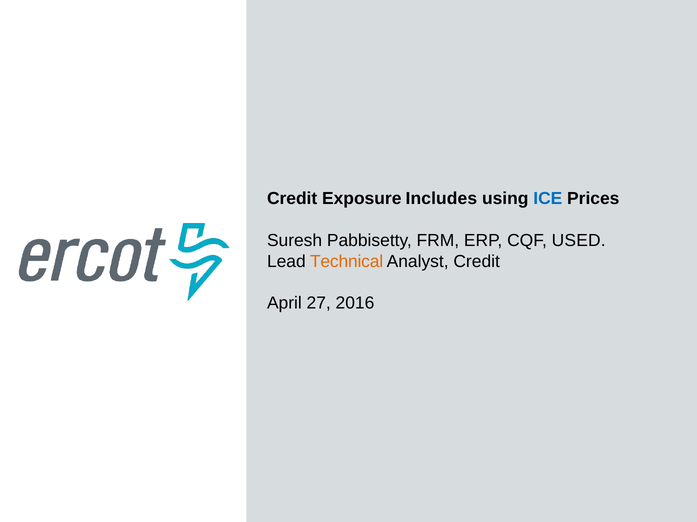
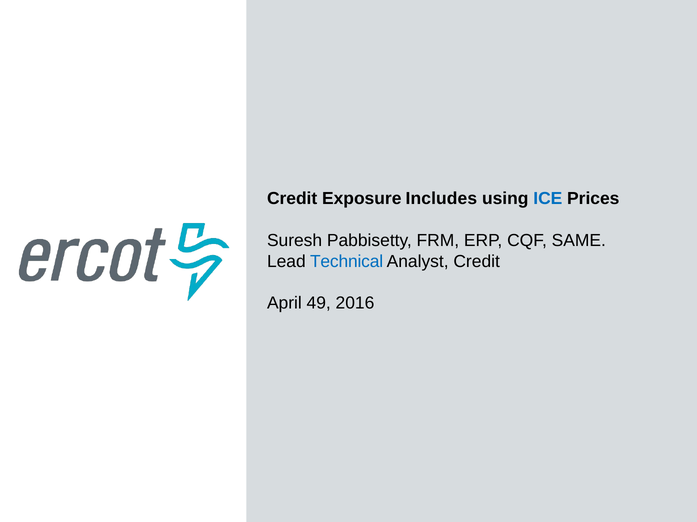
USED: USED -> SAME
Technical colour: orange -> blue
27: 27 -> 49
